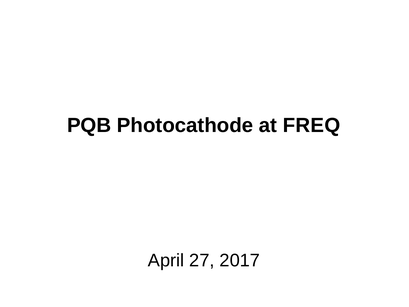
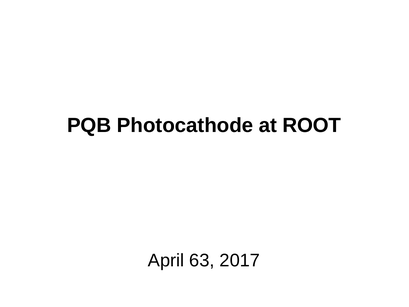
FREQ: FREQ -> ROOT
27: 27 -> 63
